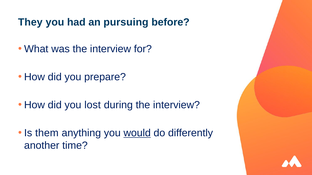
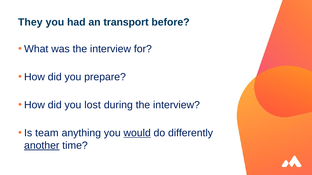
pursuing: pursuing -> transport
them: them -> team
another underline: none -> present
